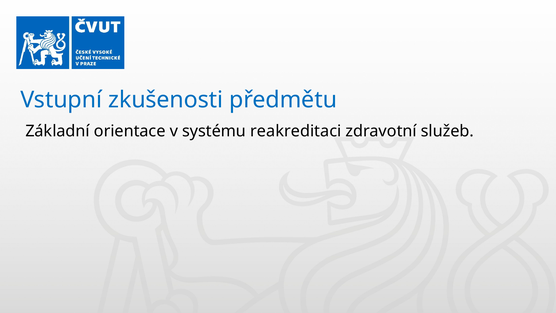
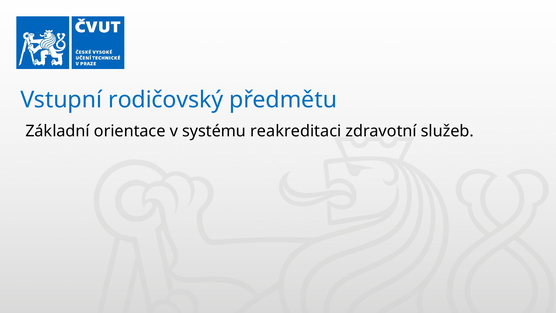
zkušenosti: zkušenosti -> rodičovský
